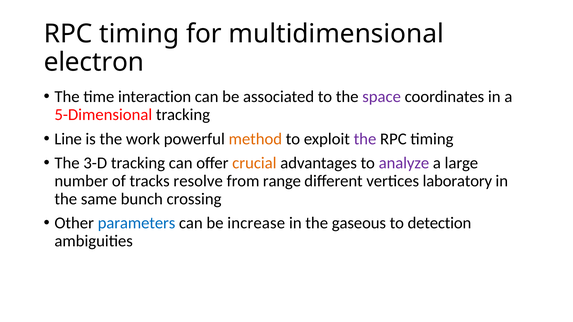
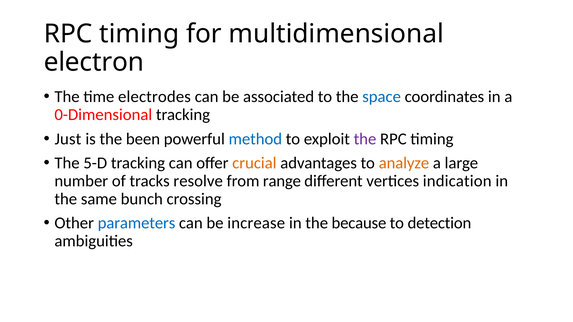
interaction: interaction -> electrodes
space colour: purple -> blue
5-Dimensional: 5-Dimensional -> 0-Dimensional
Line: Line -> Just
work: work -> been
method colour: orange -> blue
3-D: 3-D -> 5-D
analyze colour: purple -> orange
laboratory: laboratory -> indication
gaseous: gaseous -> because
